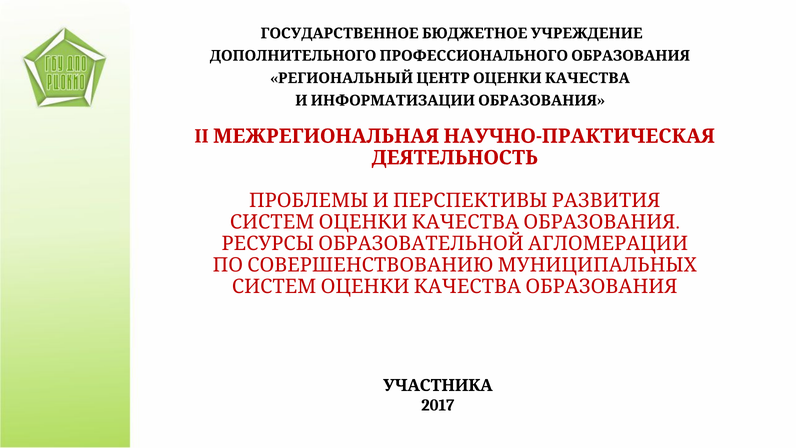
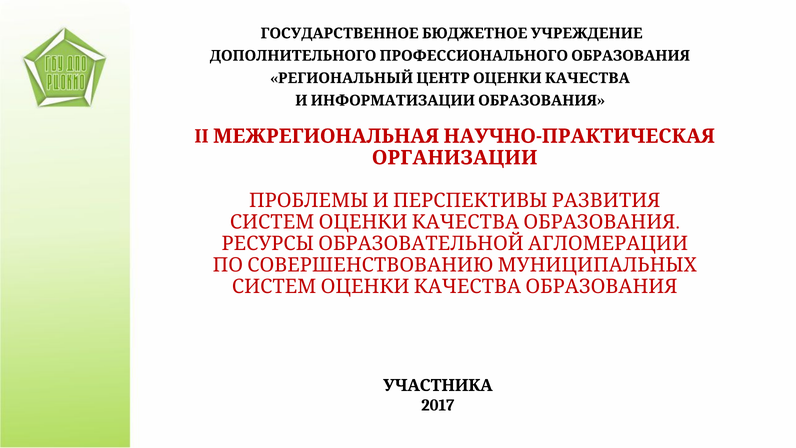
ДЕЯТЕЛЬНОСТЬ: ДЕЯТЕЛЬНОСТЬ -> ОРГАНИЗАЦИИ
